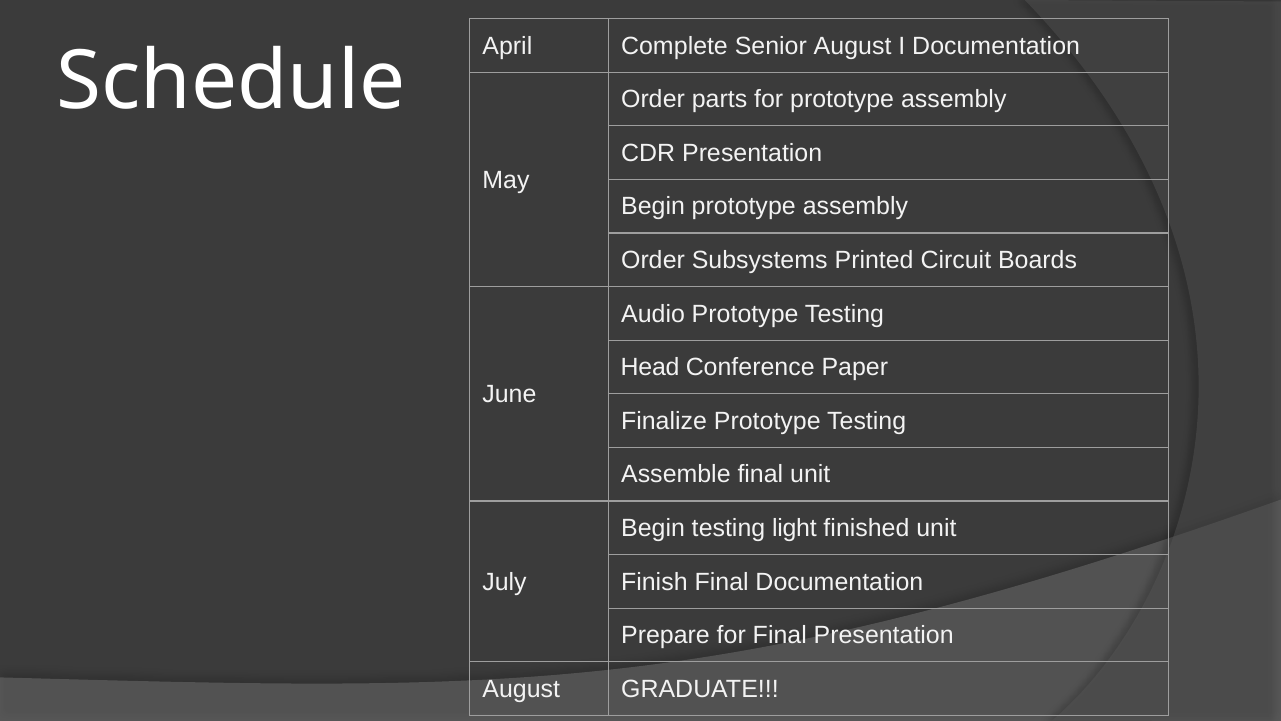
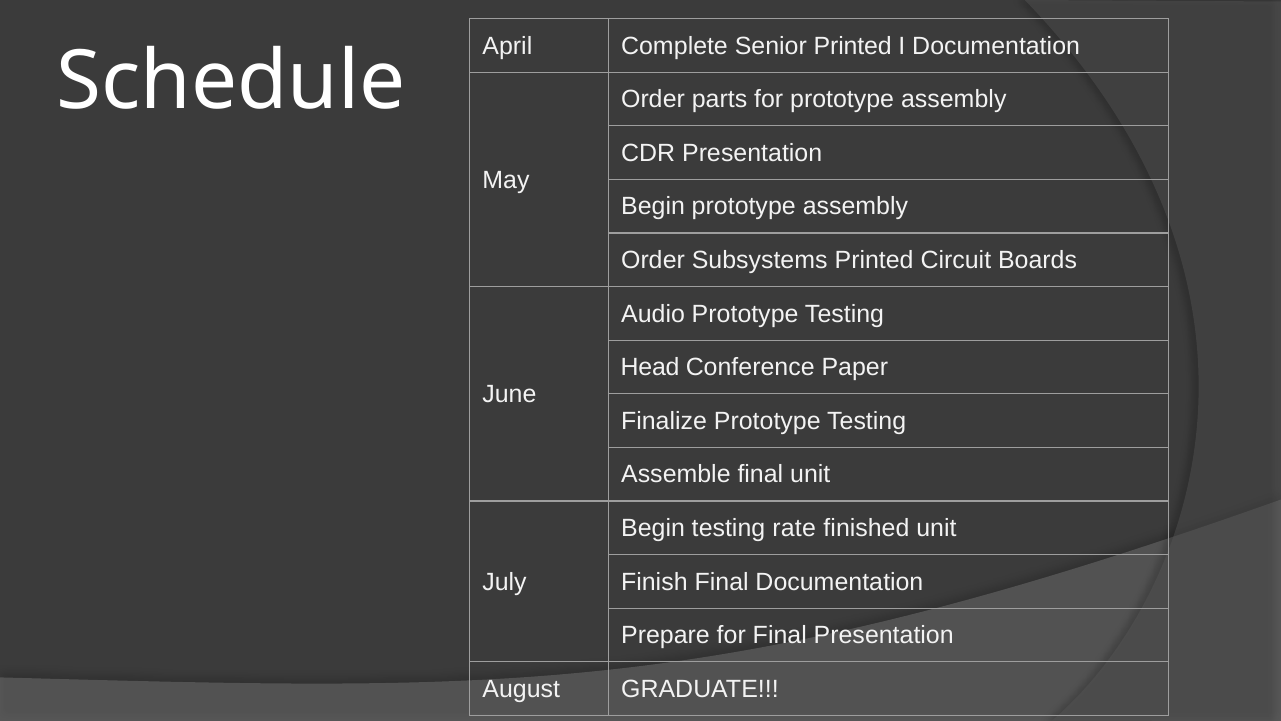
Senior August: August -> Printed
light: light -> rate
